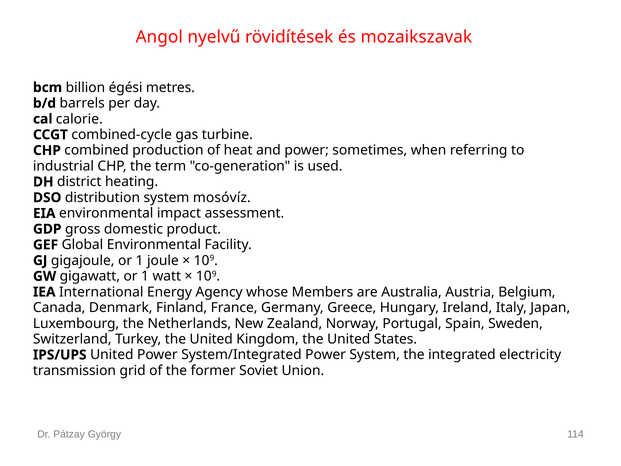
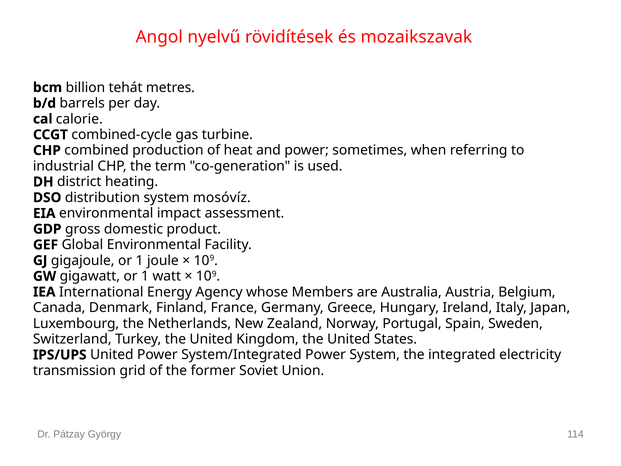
égési: égési -> tehát
